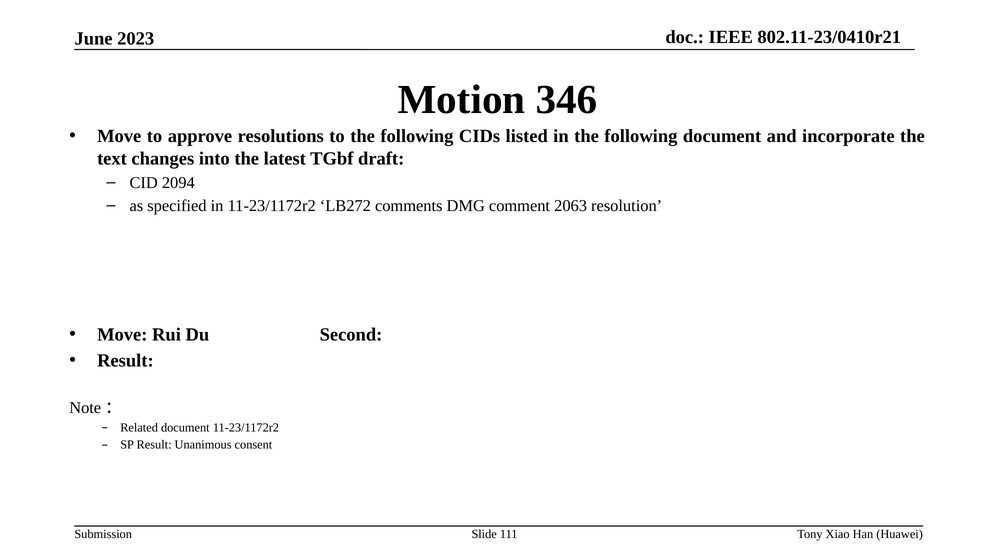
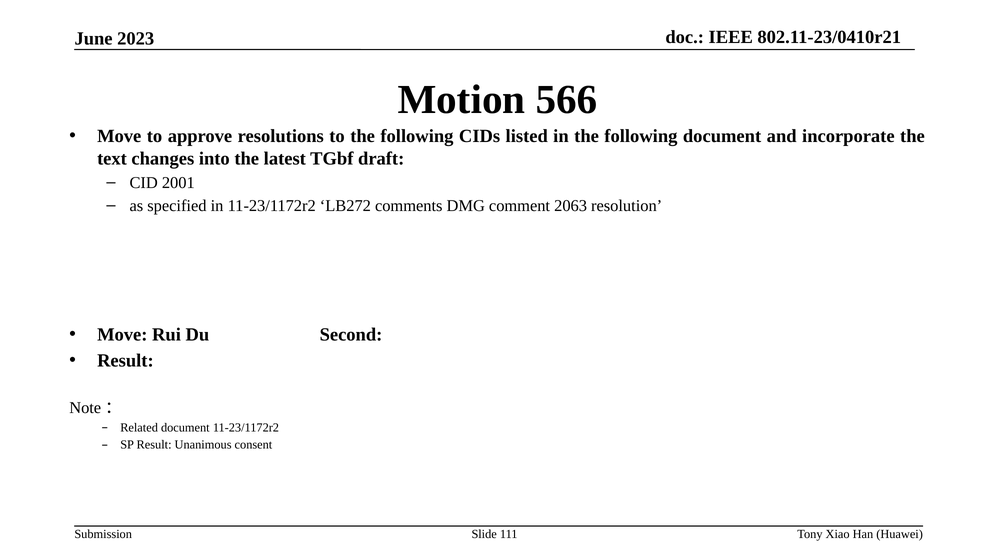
346: 346 -> 566
2094: 2094 -> 2001
